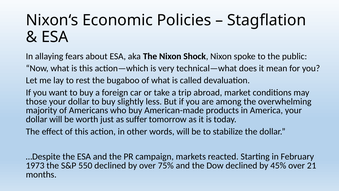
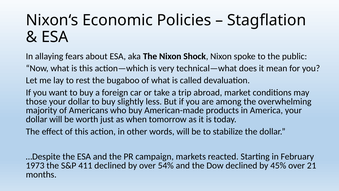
suffer: suffer -> when
550: 550 -> 411
75%: 75% -> 54%
